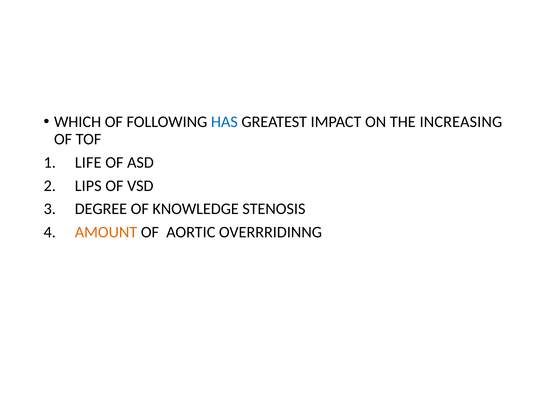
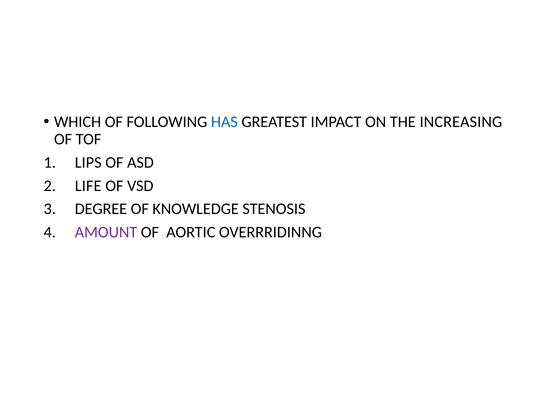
LIFE: LIFE -> LIPS
LIPS: LIPS -> LIFE
AMOUNT colour: orange -> purple
